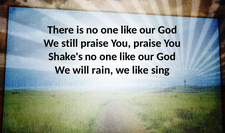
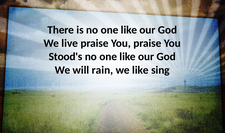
still: still -> live
Shake's: Shake's -> Stood's
